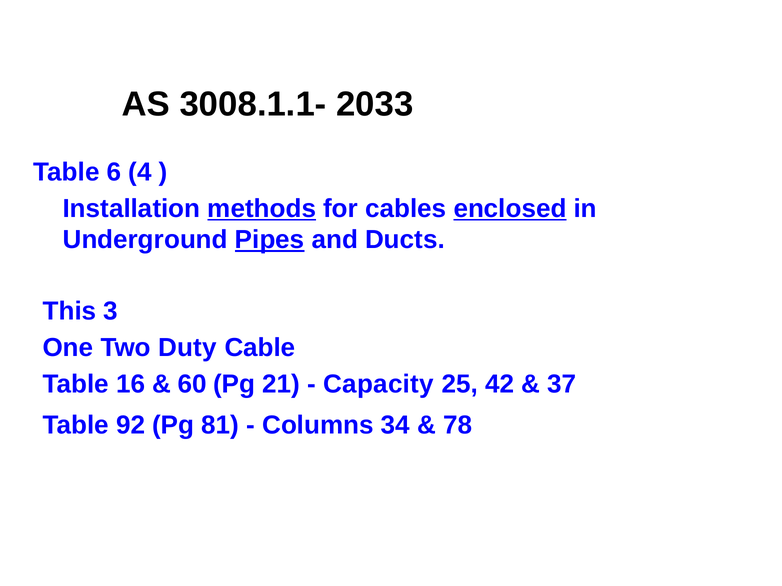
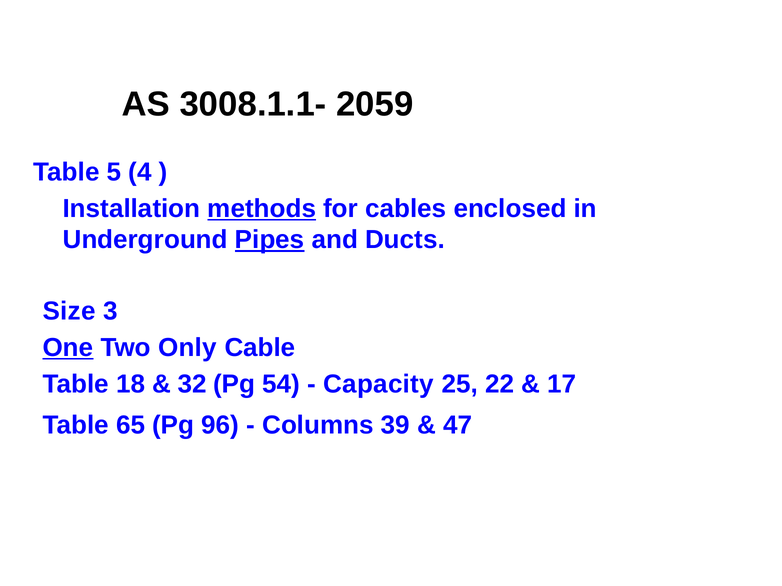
2033: 2033 -> 2059
6: 6 -> 5
enclosed underline: present -> none
This: This -> Size
One underline: none -> present
Duty: Duty -> Only
16: 16 -> 18
60: 60 -> 32
21: 21 -> 54
42: 42 -> 22
37: 37 -> 17
92: 92 -> 65
81: 81 -> 96
34: 34 -> 39
78: 78 -> 47
